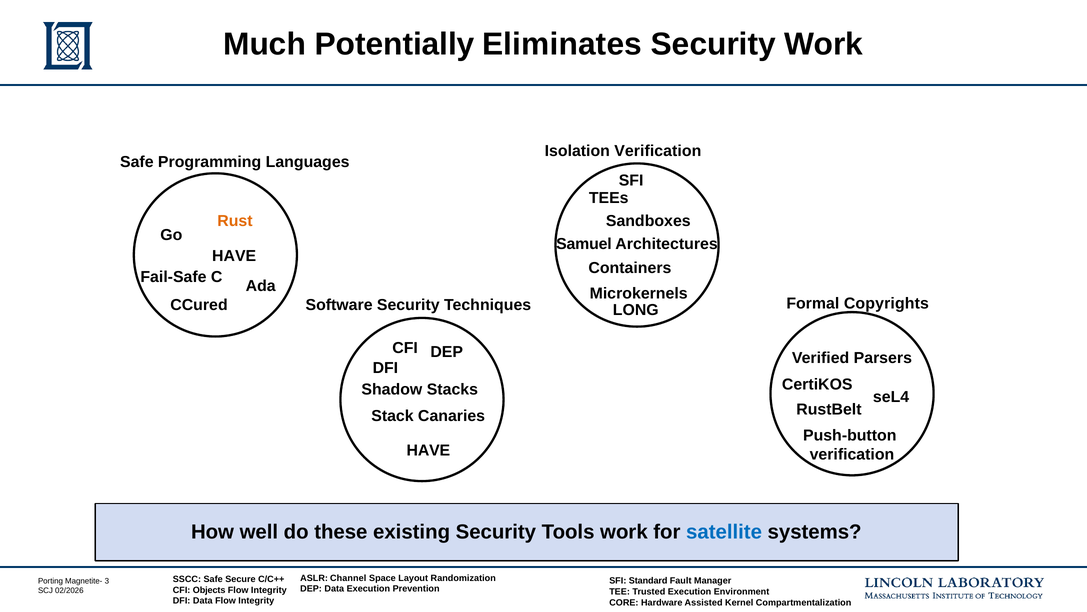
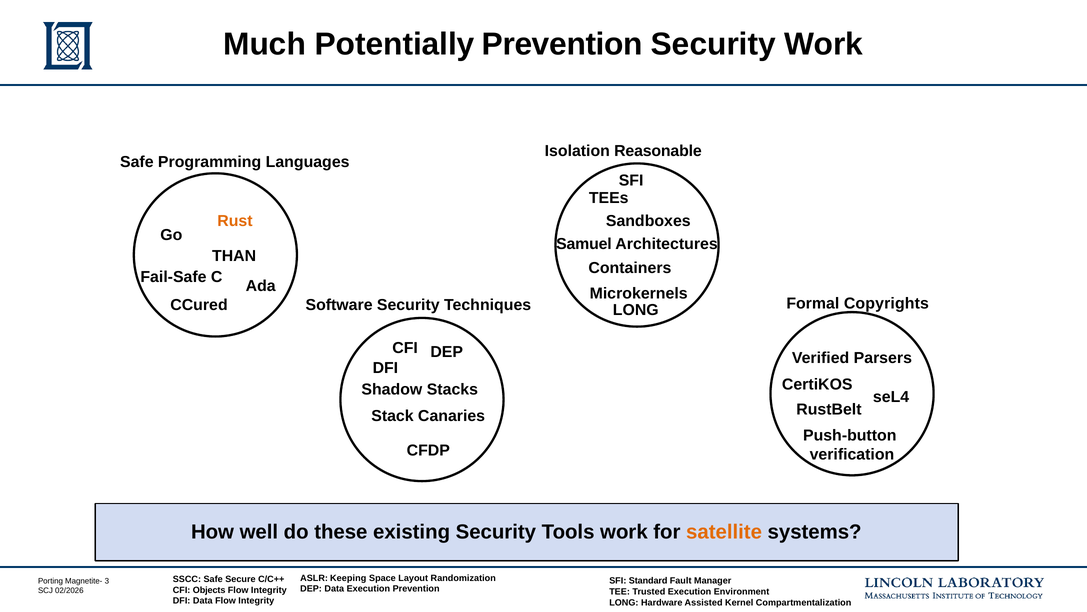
Potentially Eliminates: Eliminates -> Prevention
Isolation Verification: Verification -> Reasonable
HAVE at (234, 256): HAVE -> THAN
HAVE at (428, 450): HAVE -> CFDP
satellite colour: blue -> orange
Channel: Channel -> Keeping
CORE at (624, 602): CORE -> LONG
